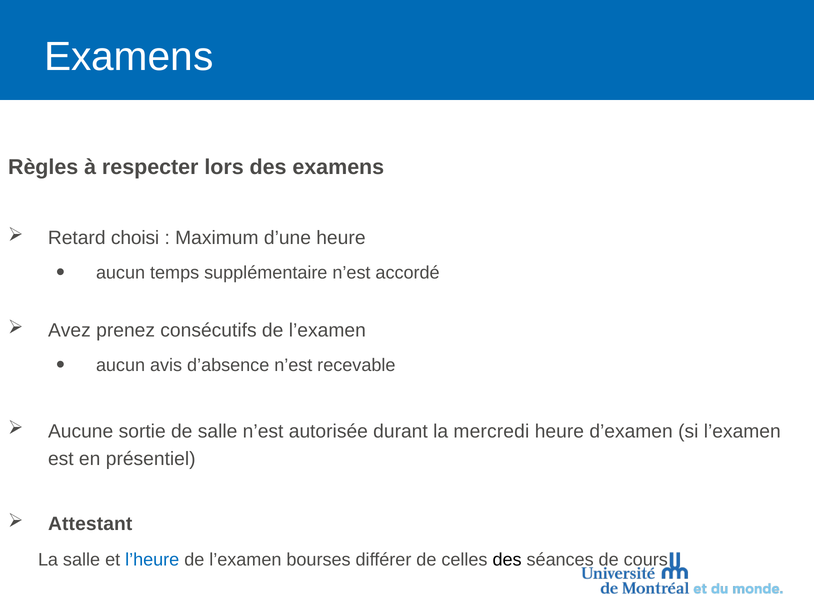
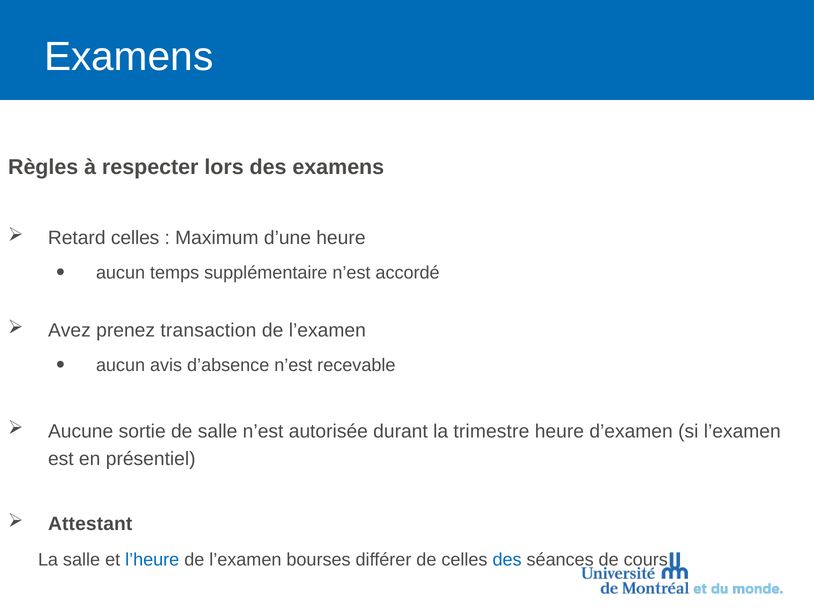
Retard choisi: choisi -> celles
consécutifs: consécutifs -> transaction
mercredi: mercredi -> trimestre
des at (507, 560) colour: black -> blue
